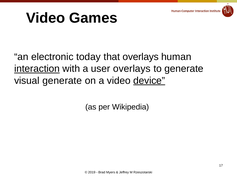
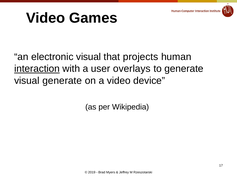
electronic today: today -> visual
that overlays: overlays -> projects
device underline: present -> none
